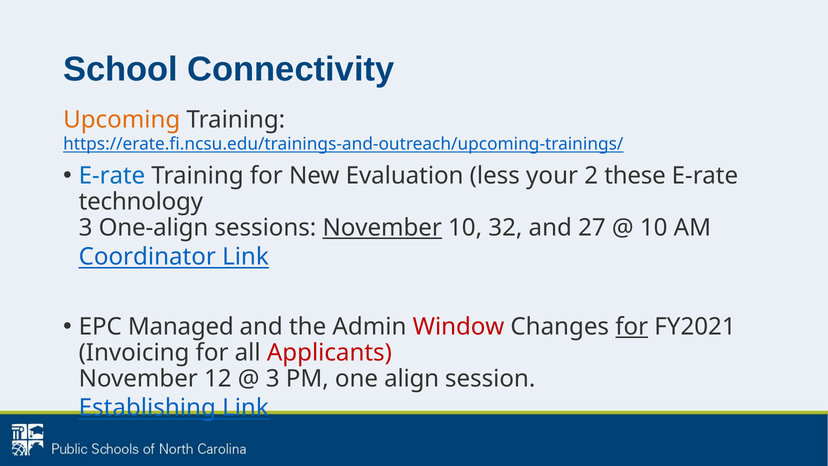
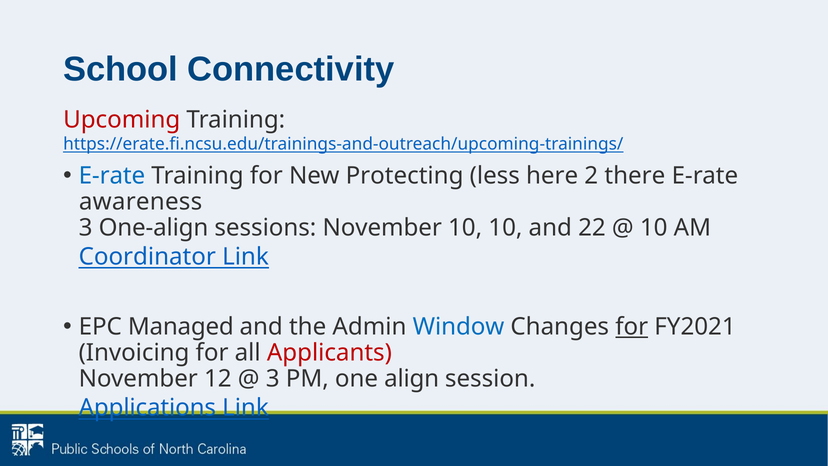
Upcoming colour: orange -> red
Evaluation: Evaluation -> Protecting
your: your -> here
these: these -> there
technology: technology -> awareness
November at (382, 228) underline: present -> none
10 32: 32 -> 10
27: 27 -> 22
Window colour: red -> blue
Establishing: Establishing -> Applications
